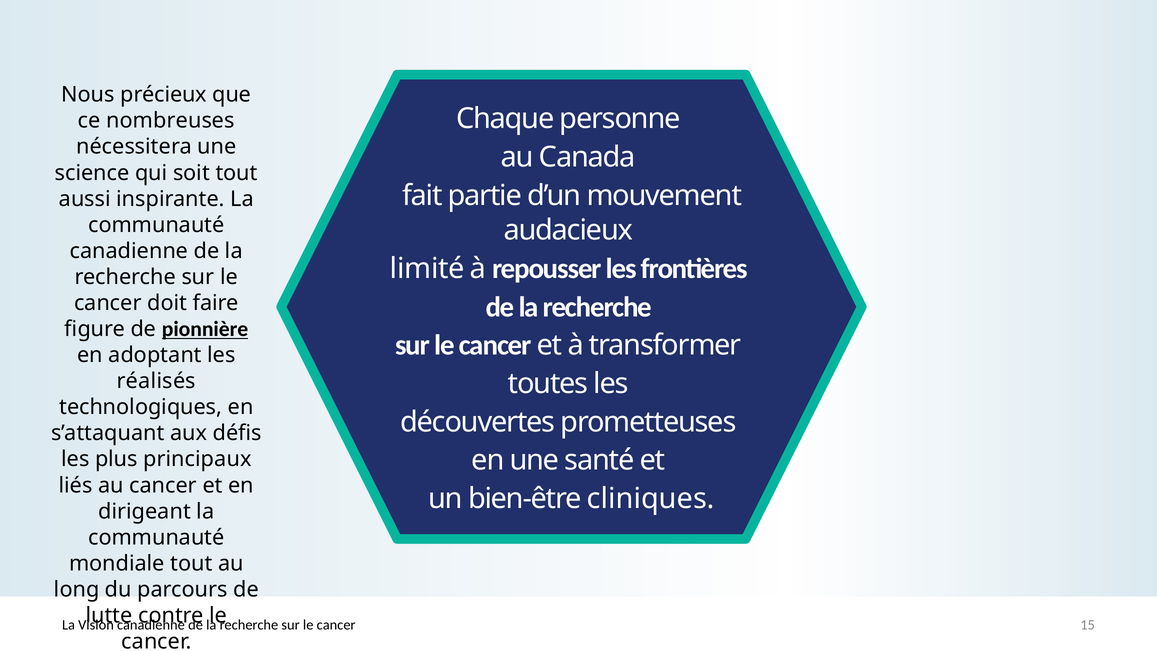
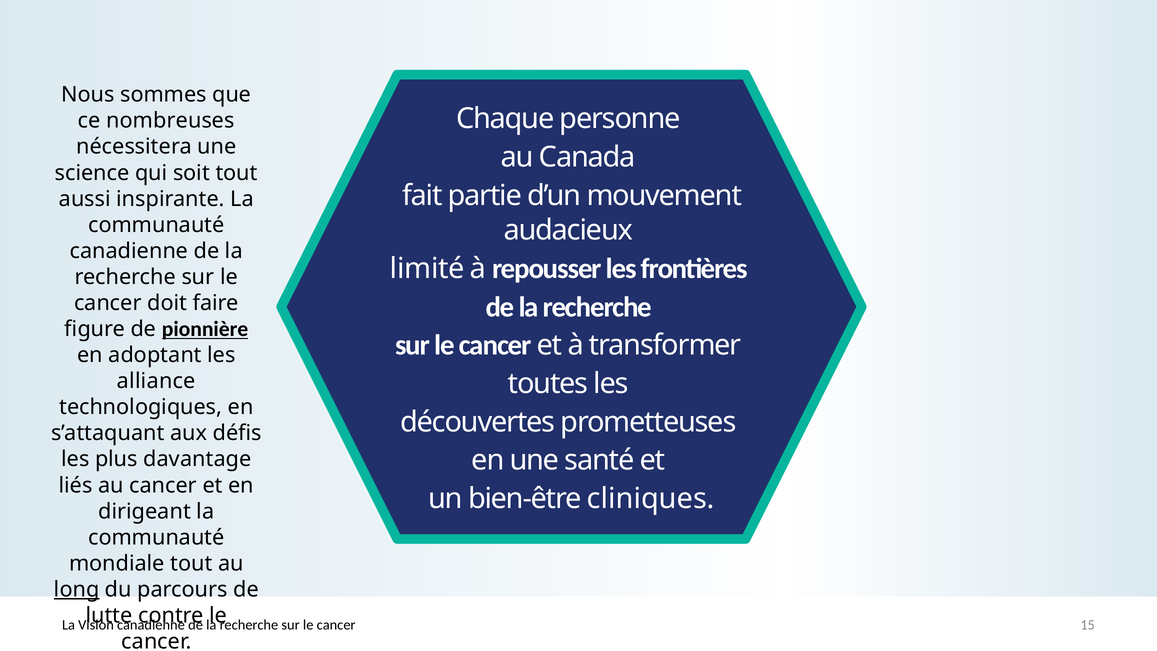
précieux: précieux -> sommes
réalisés: réalisés -> alliance
principaux: principaux -> davantage
long underline: none -> present
